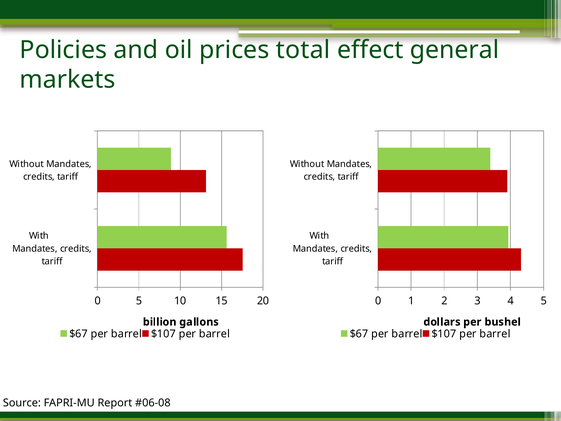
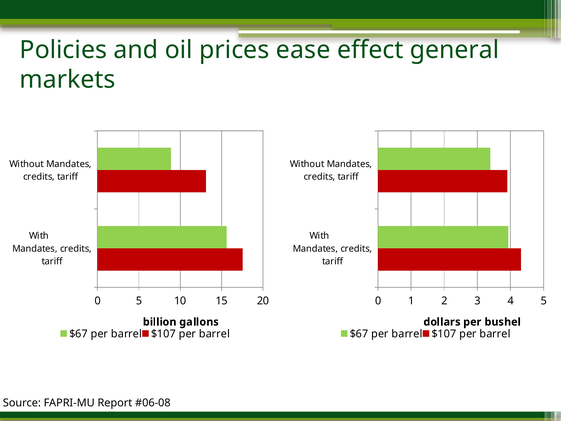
total: total -> ease
